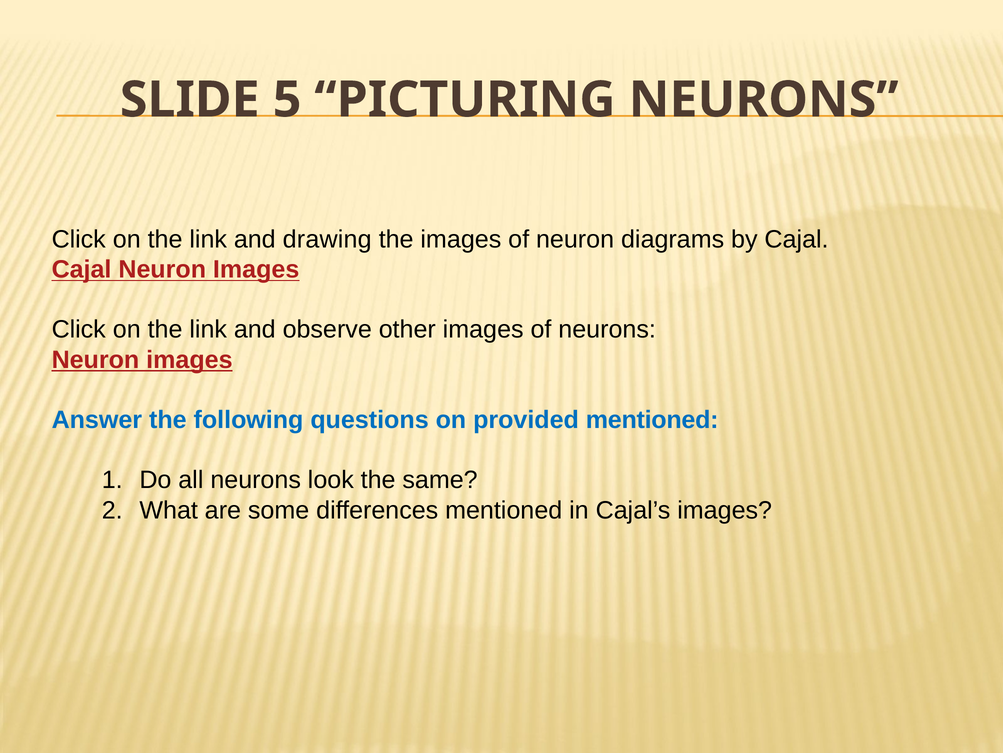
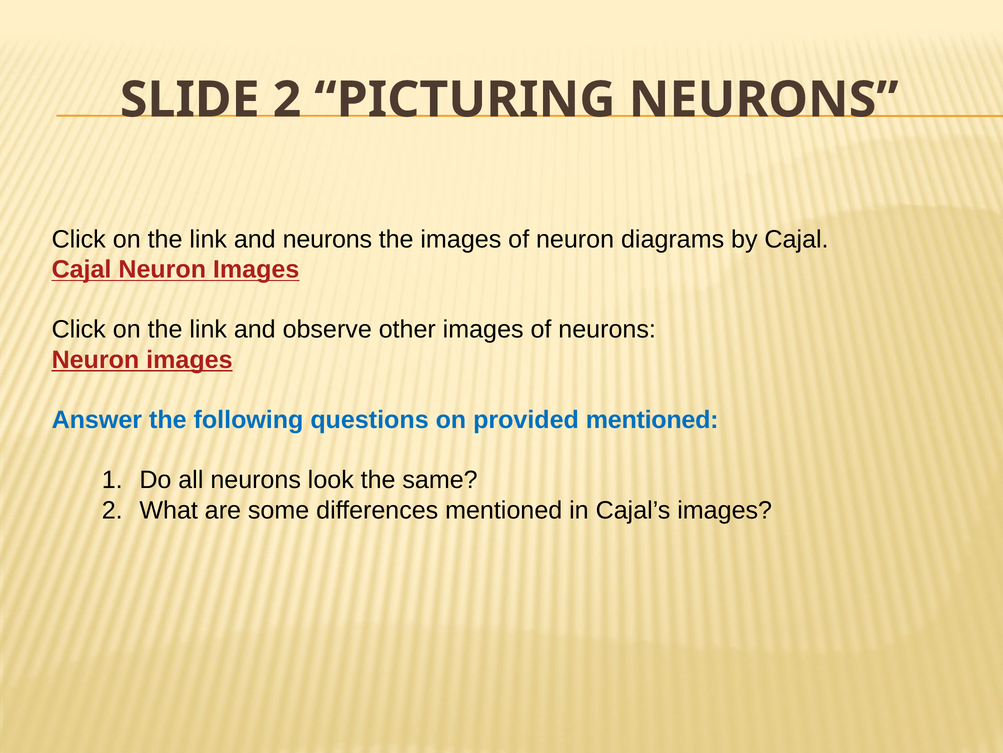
SLIDE 5: 5 -> 2
and drawing: drawing -> neurons
